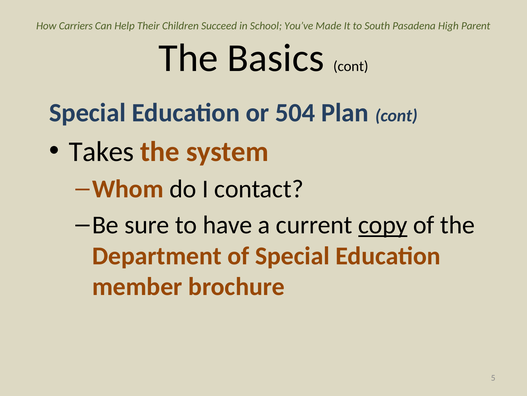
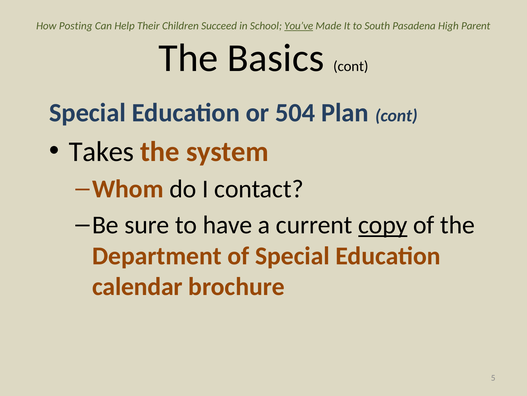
Carriers: Carriers -> Posting
You’ve underline: none -> present
member: member -> calendar
